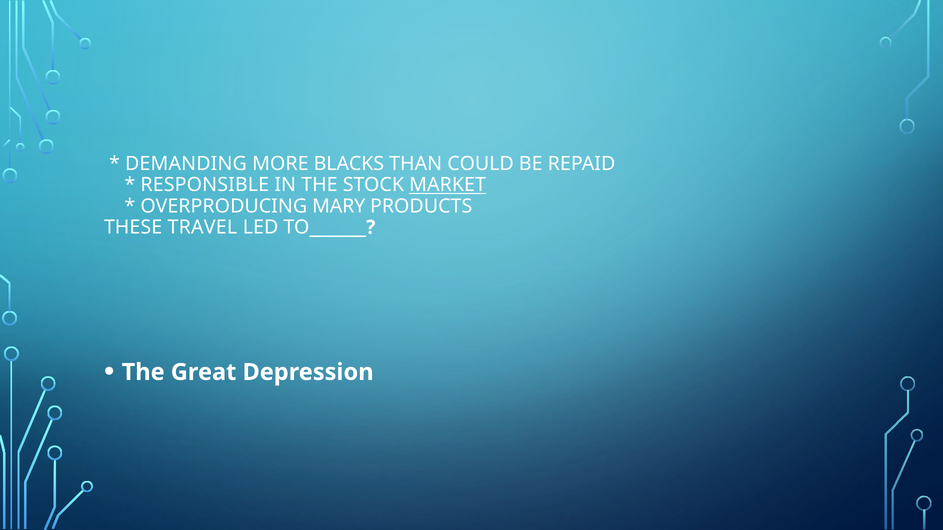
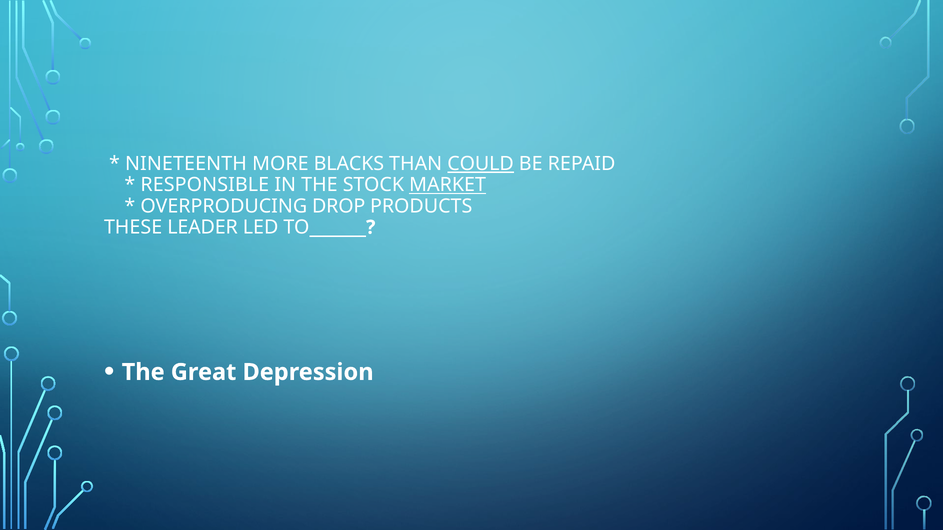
DEMANDING: DEMANDING -> NINETEENTH
COULD underline: none -> present
MARY: MARY -> DROP
TRAVEL: TRAVEL -> LEADER
